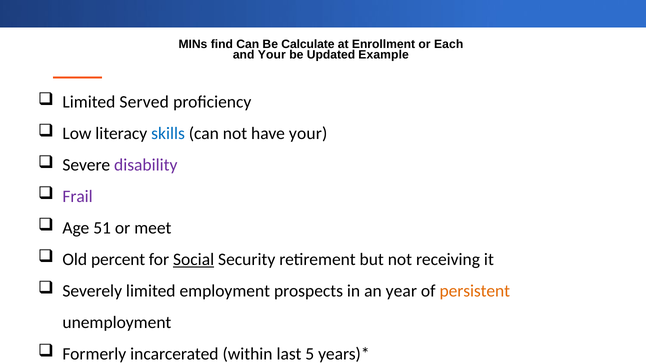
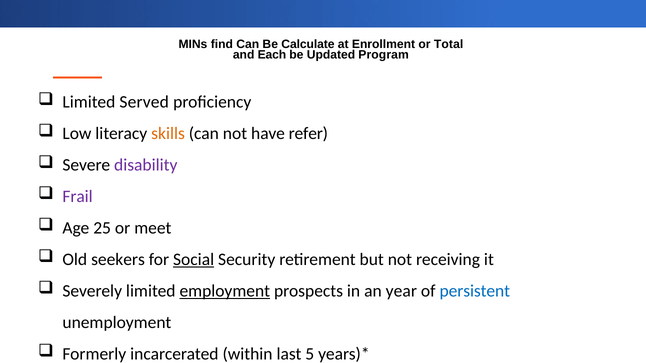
Each: Each -> Total
and Your: Your -> Each
Example: Example -> Program
skills colour: blue -> orange
have your: your -> refer
51: 51 -> 25
percent: percent -> seekers
employment underline: none -> present
persistent colour: orange -> blue
